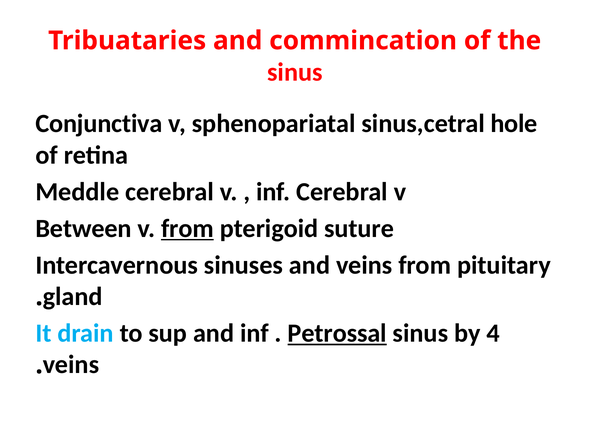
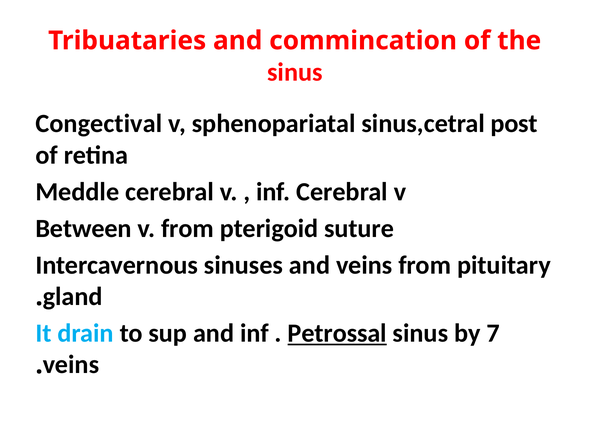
Conjunctiva: Conjunctiva -> Congectival
hole: hole -> post
from at (187, 229) underline: present -> none
4: 4 -> 7
